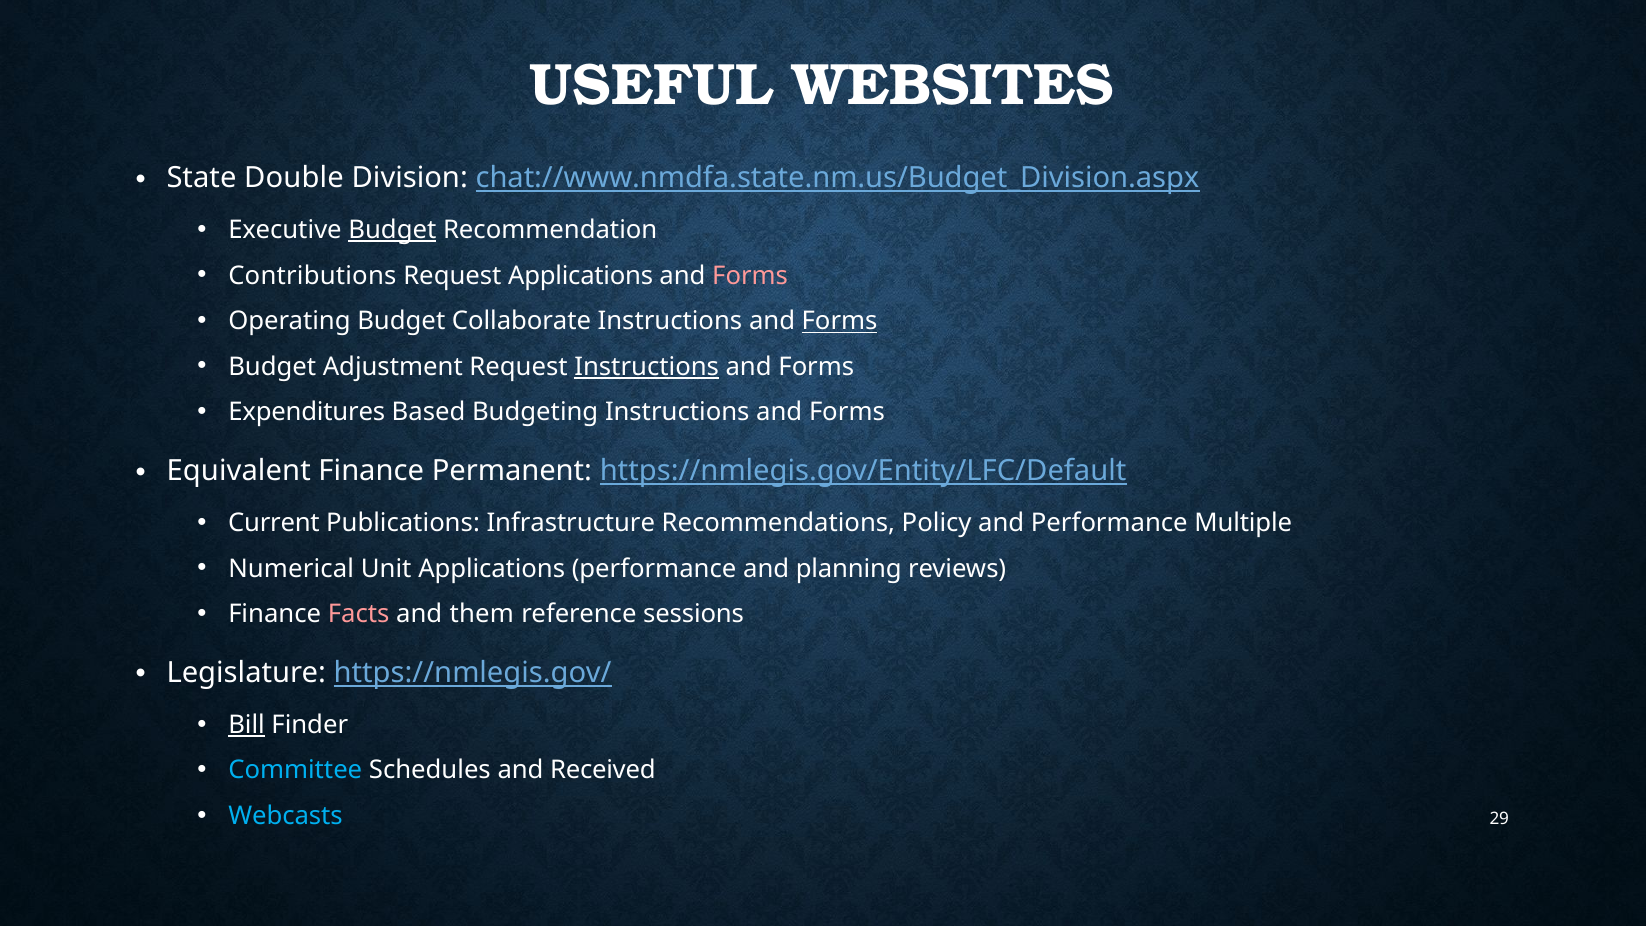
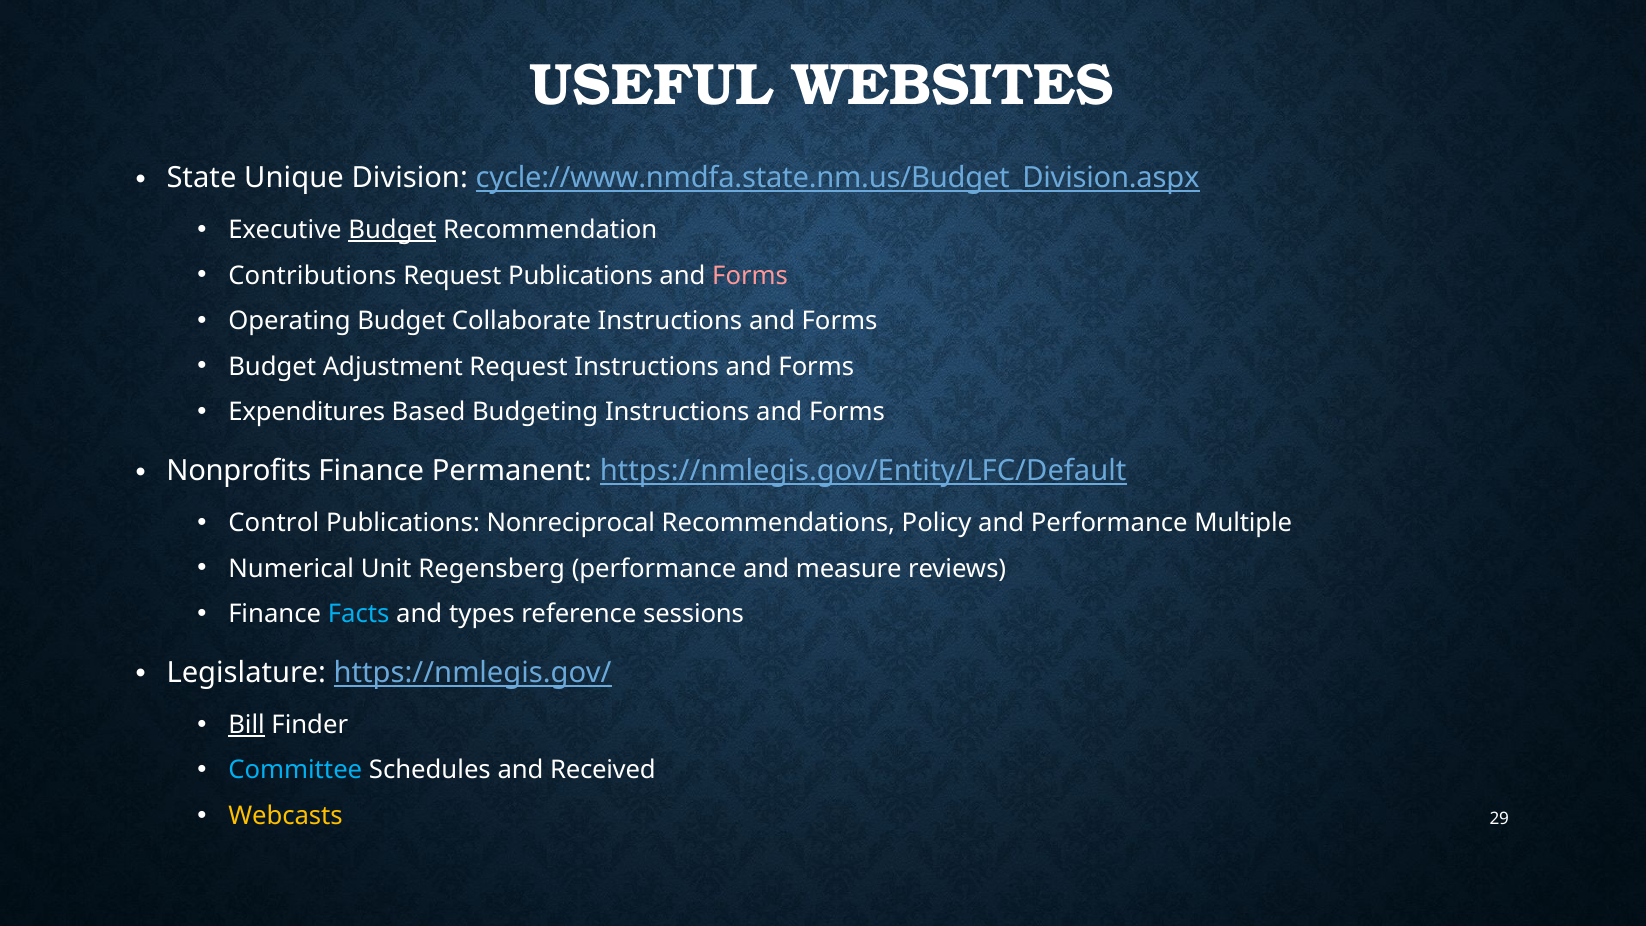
Double: Double -> Unique
chat://www.nmdfa.state.nm.us/Budget_Division.aspx: chat://www.nmdfa.state.nm.us/Budget_Division.aspx -> cycle://www.nmdfa.state.nm.us/Budget_Division.aspx
Request Applications: Applications -> Publications
Forms at (840, 321) underline: present -> none
Instructions at (647, 367) underline: present -> none
Equivalent: Equivalent -> Nonprofits
Current: Current -> Control
Infrastructure: Infrastructure -> Nonreciprocal
Unit Applications: Applications -> Regensberg
planning: planning -> measure
Facts colour: pink -> light blue
them: them -> types
Webcasts colour: light blue -> yellow
